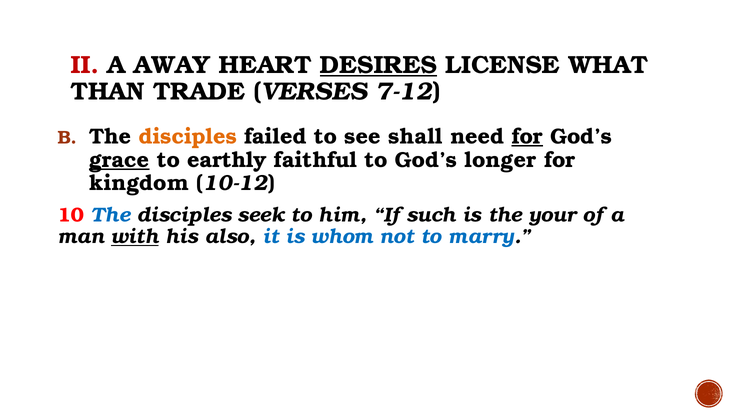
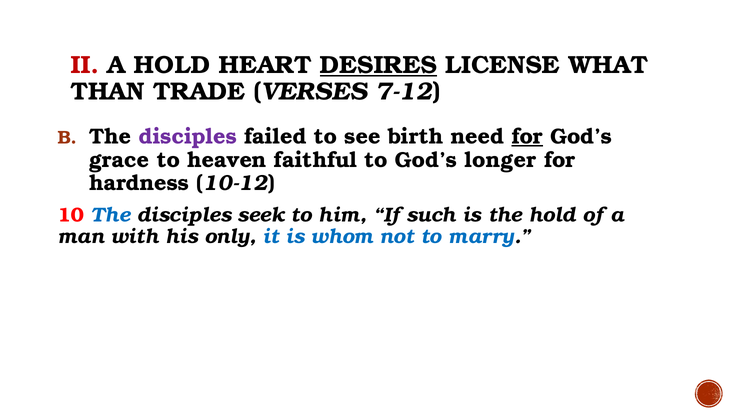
A AWAY: AWAY -> HOLD
disciples at (188, 136) colour: orange -> purple
shall: shall -> birth
grace underline: present -> none
earthly: earthly -> heaven
kingdom: kingdom -> hardness
the your: your -> hold
with underline: present -> none
also: also -> only
